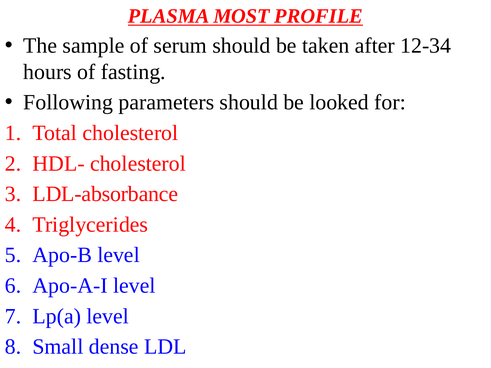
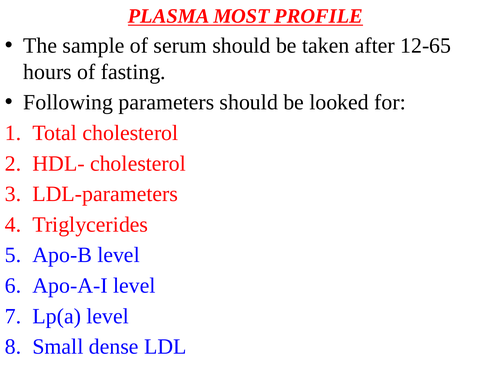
12-34: 12-34 -> 12-65
LDL-absorbance: LDL-absorbance -> LDL-parameters
